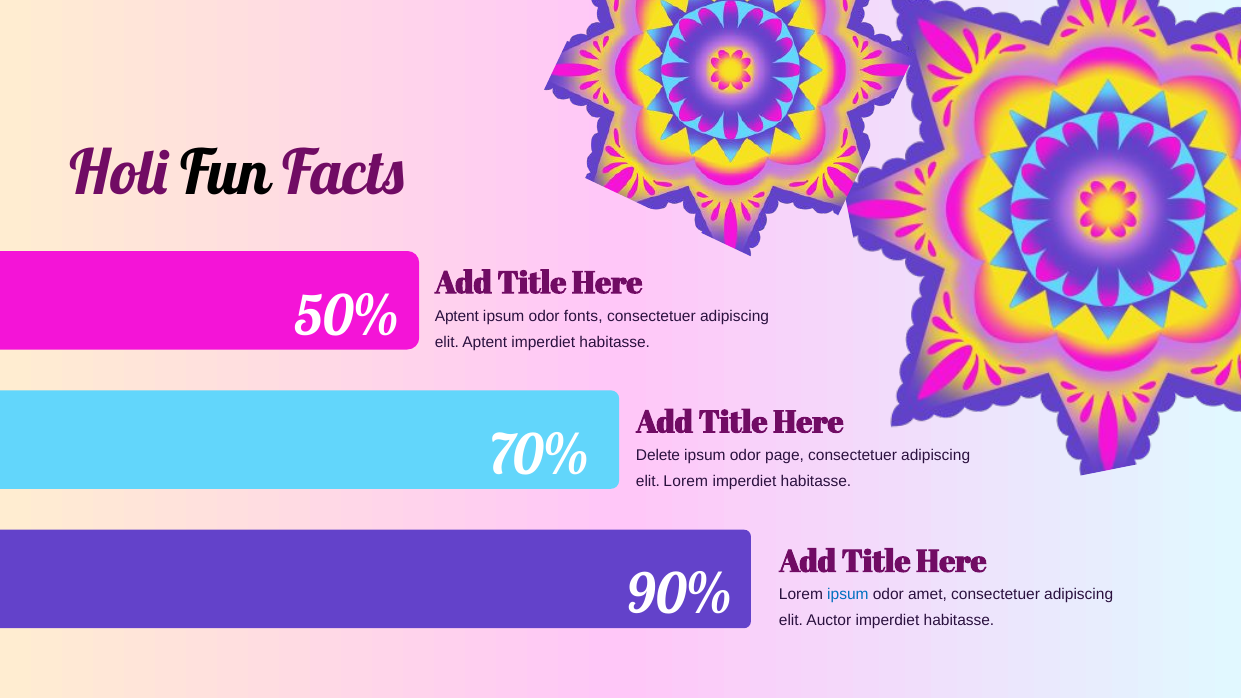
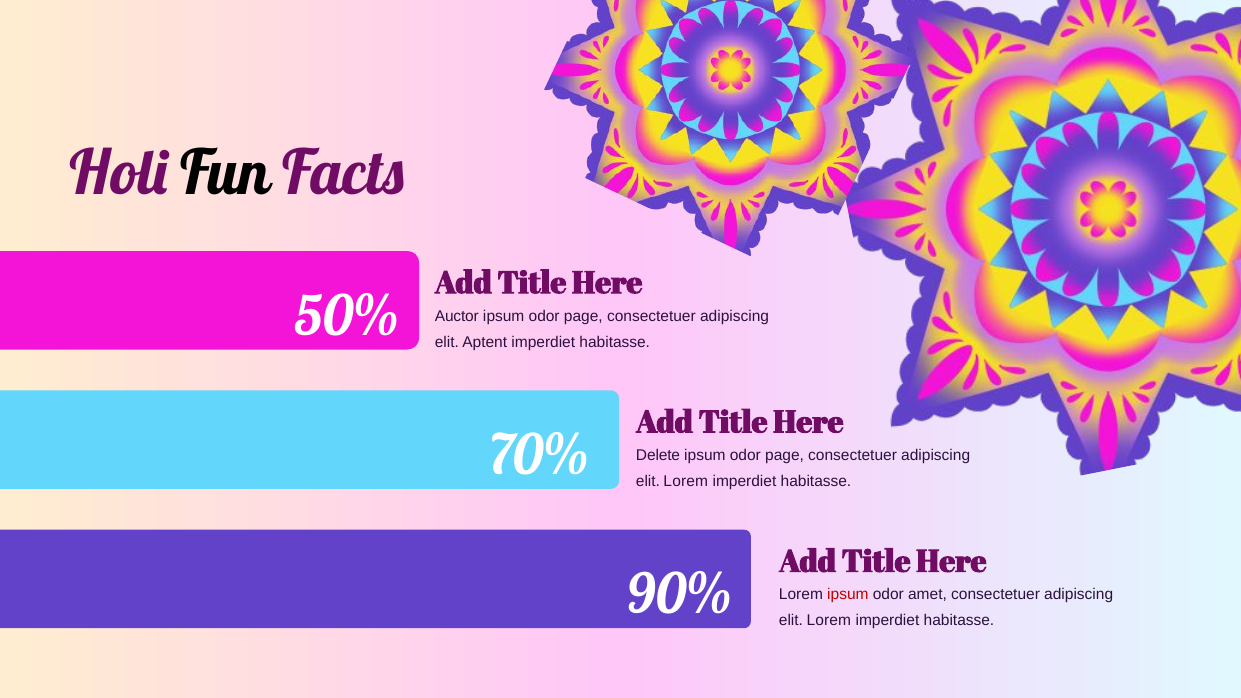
Aptent at (457, 316): Aptent -> Auctor
fonts at (583, 316): fonts -> page
ipsum at (848, 595) colour: blue -> red
Auctor at (829, 621): Auctor -> Lorem
